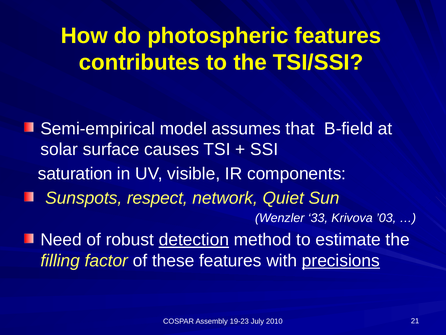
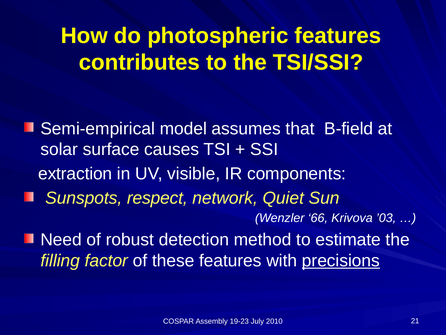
saturation: saturation -> extraction
33: 33 -> 66
detection underline: present -> none
